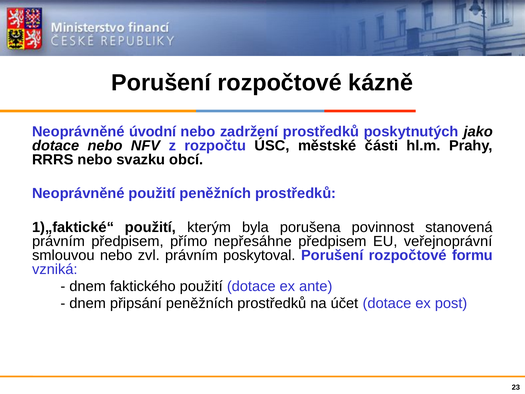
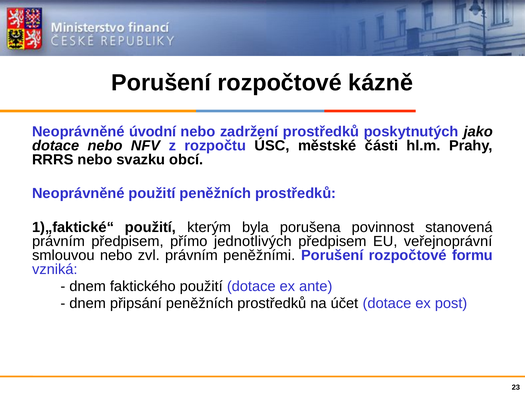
nepřesáhne: nepřesáhne -> jednotlivých
poskytoval: poskytoval -> peněžními
